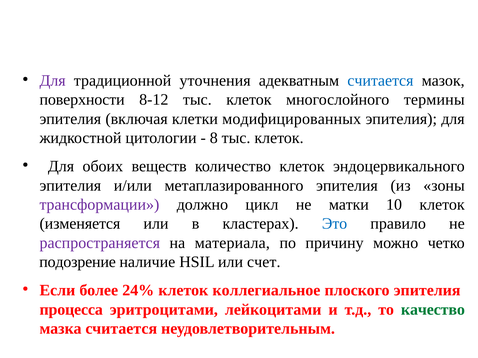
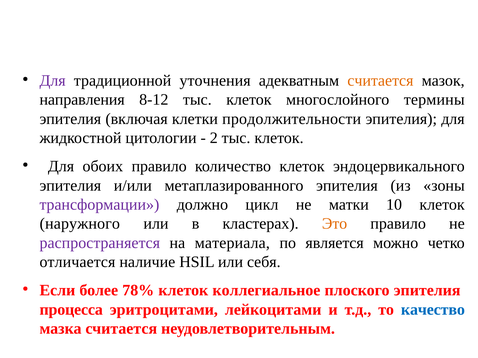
считается at (380, 81) colour: blue -> orange
поверхности: поверхности -> направления
модифицированных: модифицированных -> продолжительности
8: 8 -> 2
обоих веществ: веществ -> правило
изменяется: изменяется -> наружного
Это colour: blue -> orange
причину: причину -> является
подозрение: подозрение -> отличается
счет: счет -> себя
24%: 24% -> 78%
качество colour: green -> blue
